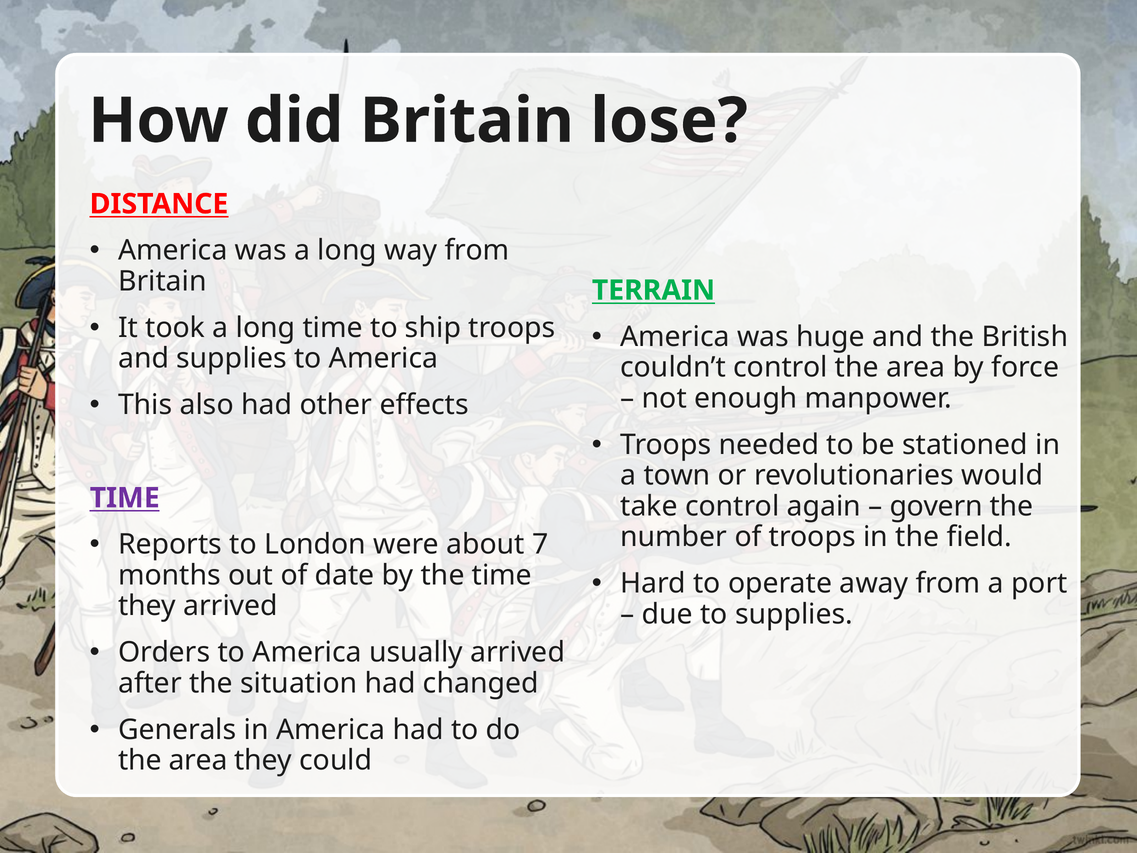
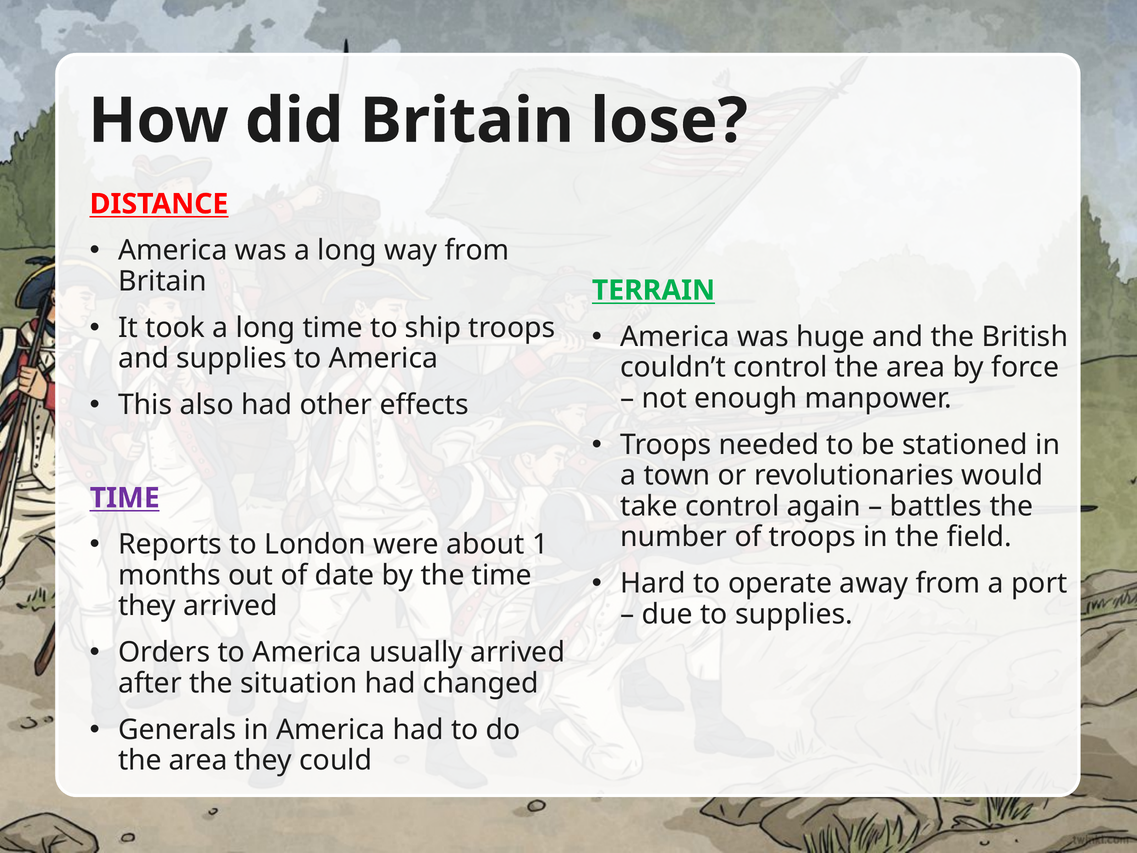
govern: govern -> battles
7: 7 -> 1
